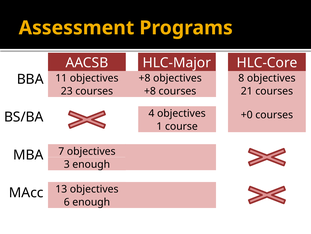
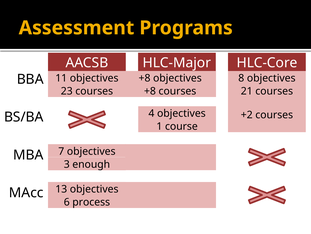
+0: +0 -> +2
6 enough: enough -> process
